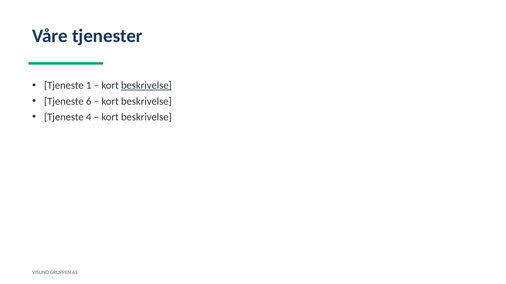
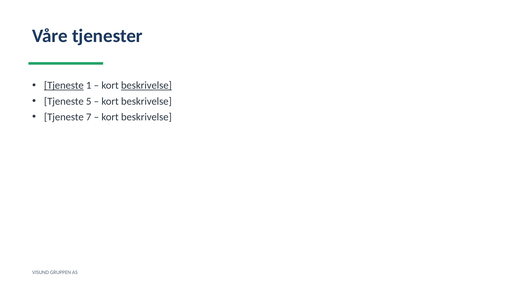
Tjeneste at (64, 86) underline: none -> present
6: 6 -> 5
4: 4 -> 7
